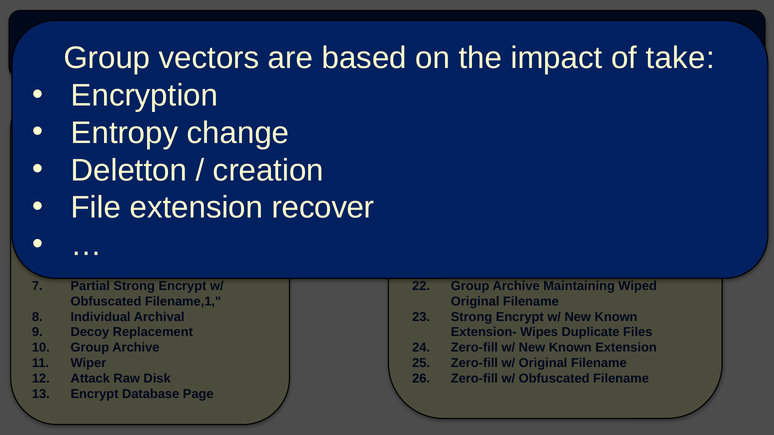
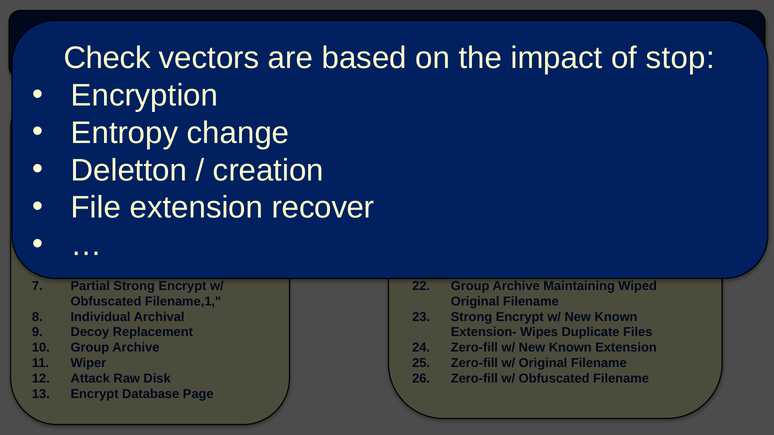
Group at (107, 58): Group -> Check
take: take -> stop
